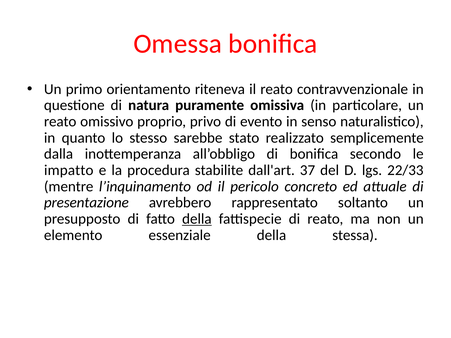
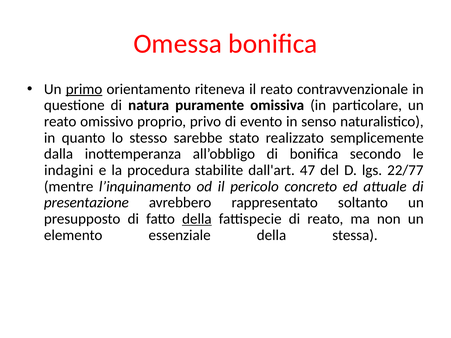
primo underline: none -> present
impatto: impatto -> indagini
37: 37 -> 47
22/33: 22/33 -> 22/77
